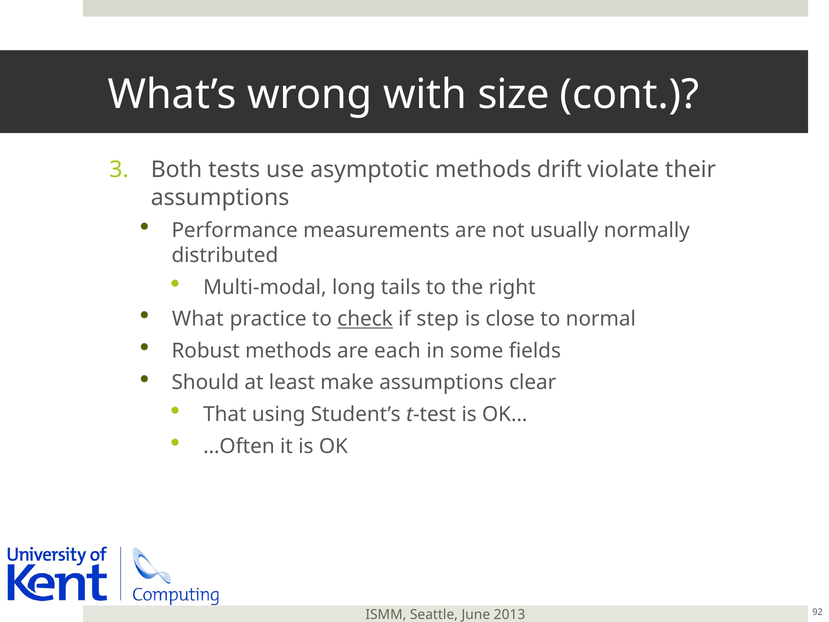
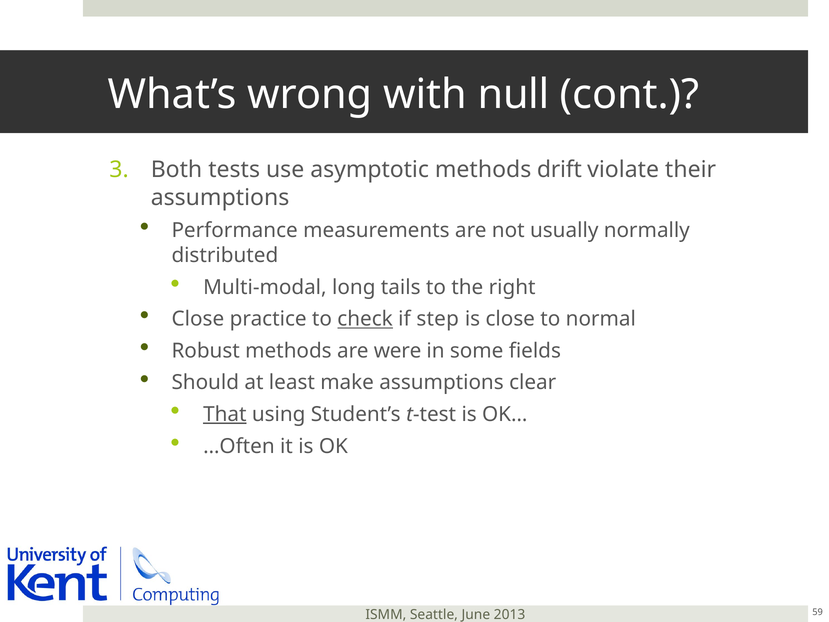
size: size -> null
What at (198, 319): What -> Close
each: each -> were
That underline: none -> present
92: 92 -> 59
